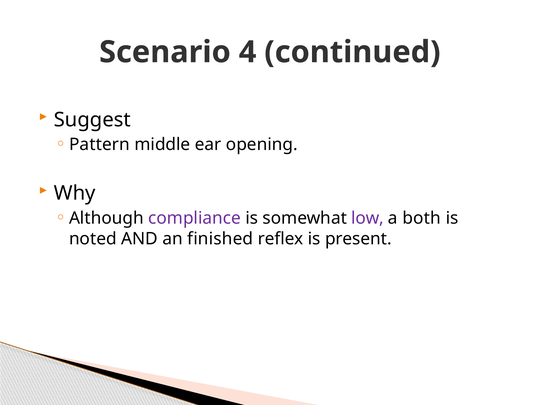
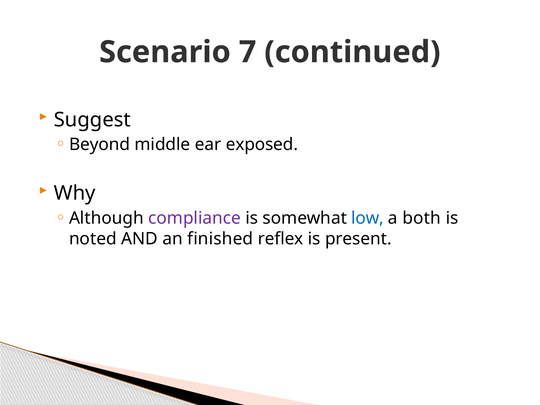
4: 4 -> 7
Pattern: Pattern -> Beyond
opening: opening -> exposed
low colour: purple -> blue
